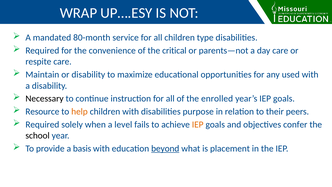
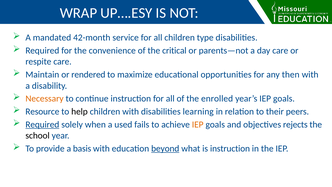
80-month: 80-month -> 42-month
or disability: disability -> rendered
used: used -> then
Necessary colour: black -> orange
help colour: orange -> black
purpose: purpose -> learning
Required at (42, 124) underline: none -> present
level: level -> used
confer: confer -> rejects
is placement: placement -> instruction
